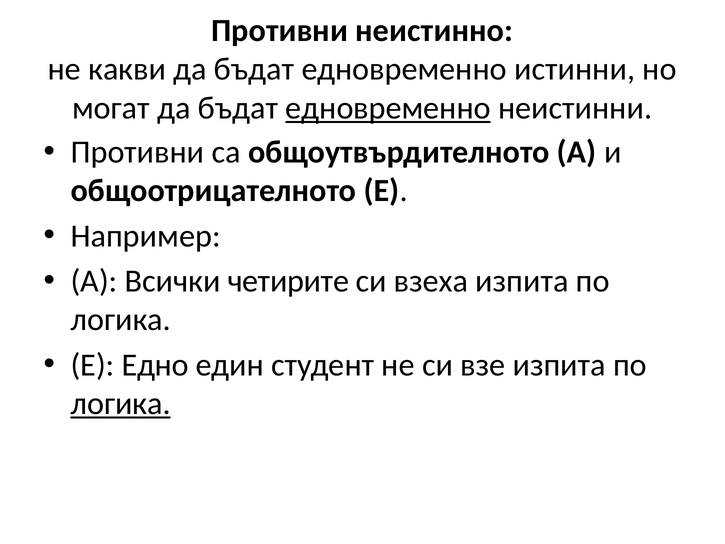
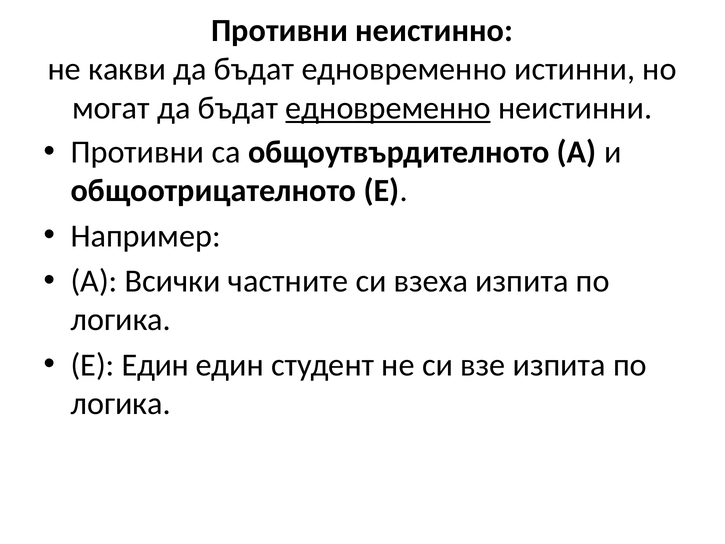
четирите: четирите -> частните
Е Едно: Едно -> Един
логика at (121, 404) underline: present -> none
